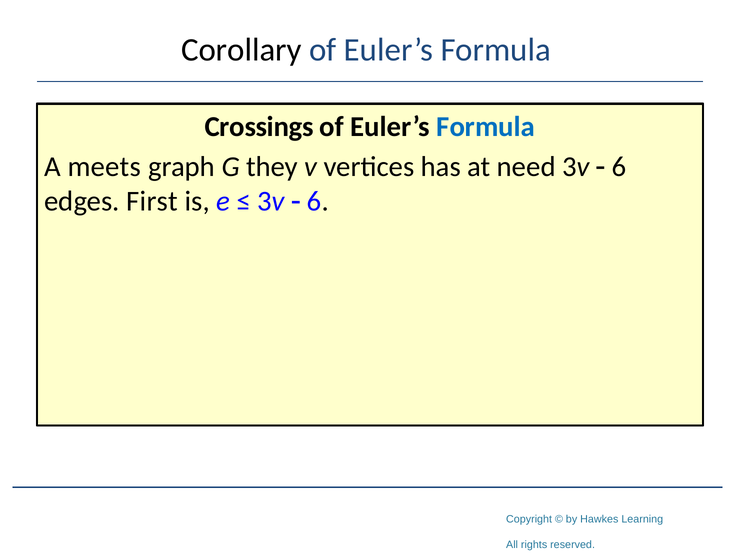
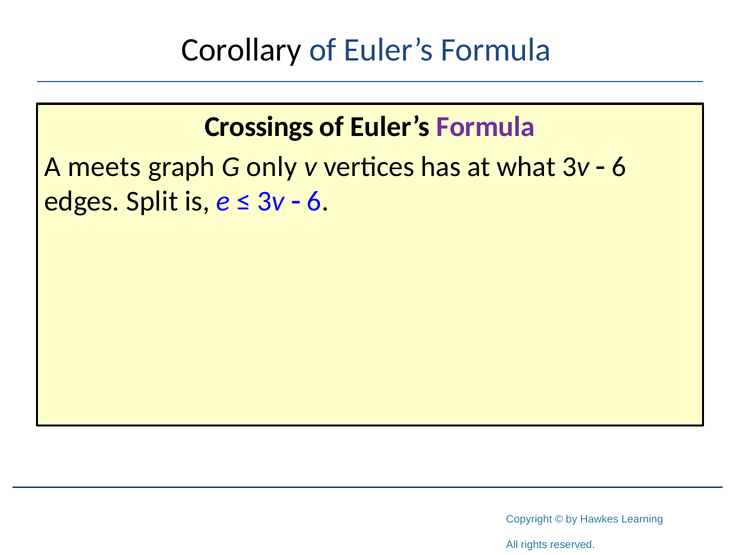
Formula at (486, 127) colour: blue -> purple
they: they -> only
need: need -> what
First: First -> Split
